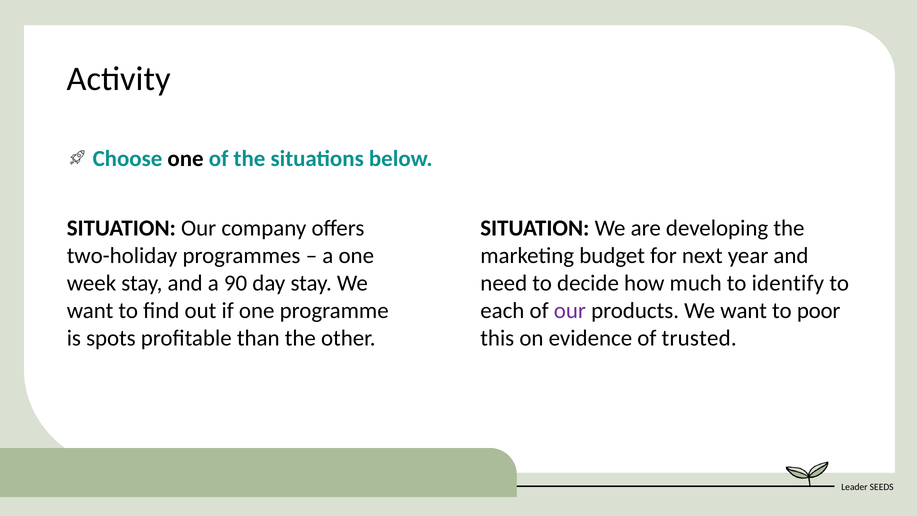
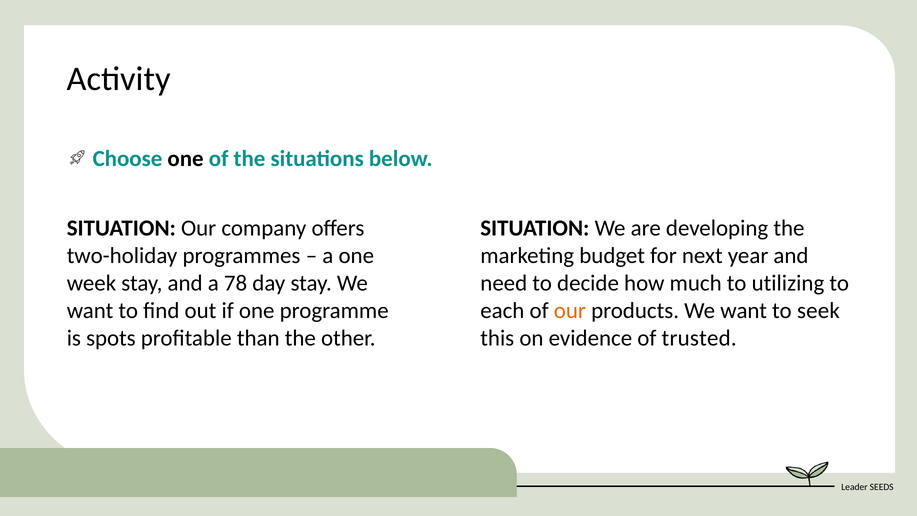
90: 90 -> 78
identify: identify -> utilizing
our at (570, 310) colour: purple -> orange
poor: poor -> seek
